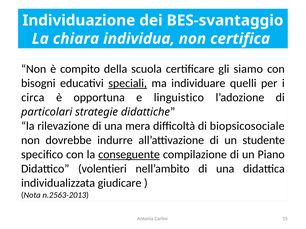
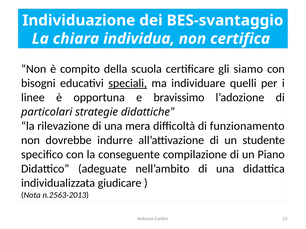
circa: circa -> linee
linguistico: linguistico -> bravissimo
biopsicosociale: biopsicosociale -> funzionamento
conseguente underline: present -> none
volentieri: volentieri -> adeguate
